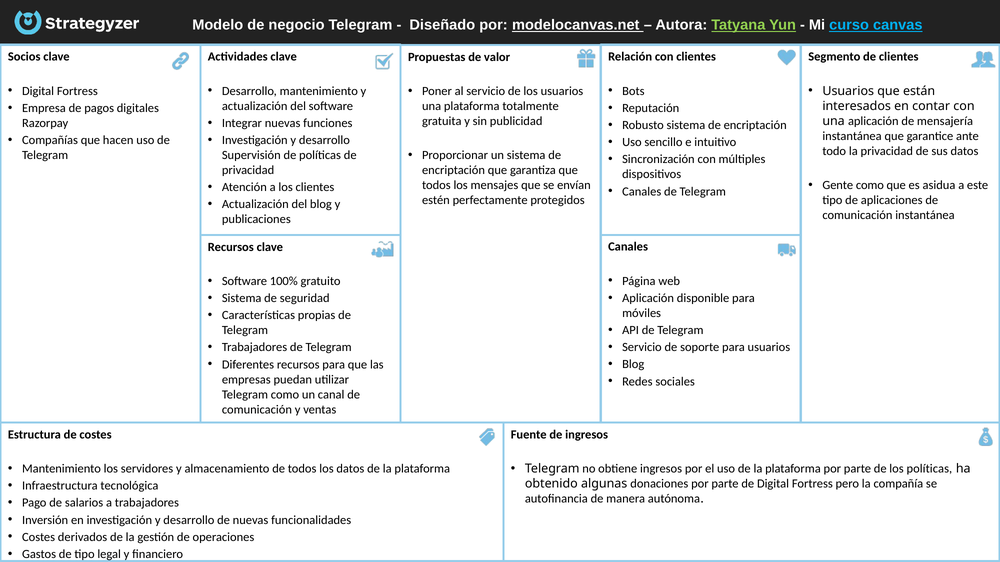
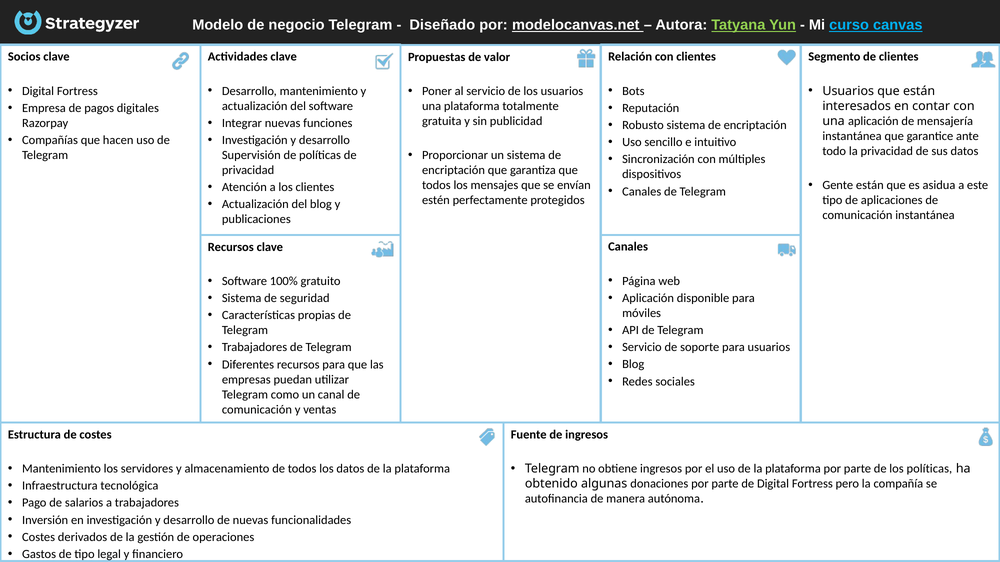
Gente como: como -> están
